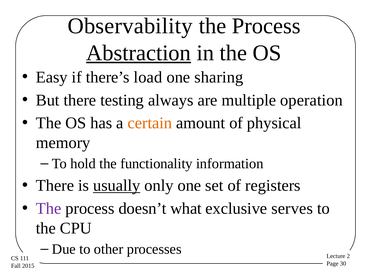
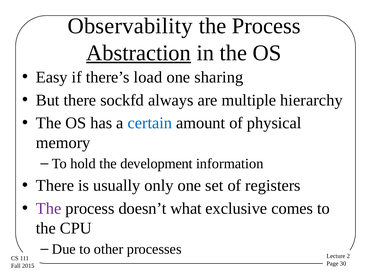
testing: testing -> sockfd
operation: operation -> hierarchy
certain colour: orange -> blue
functionality: functionality -> development
usually underline: present -> none
serves: serves -> comes
